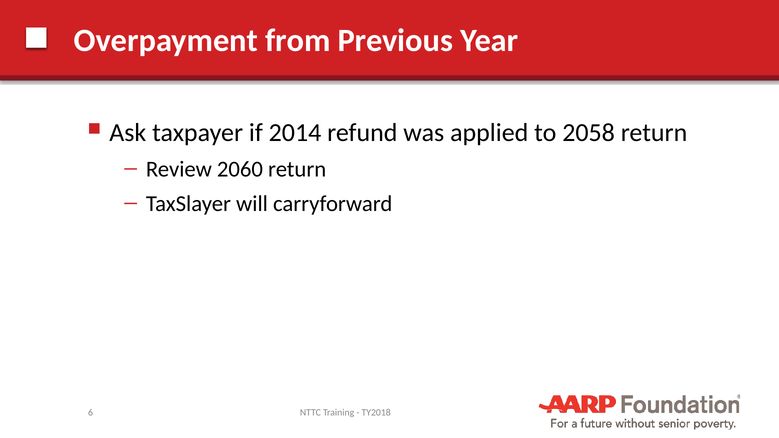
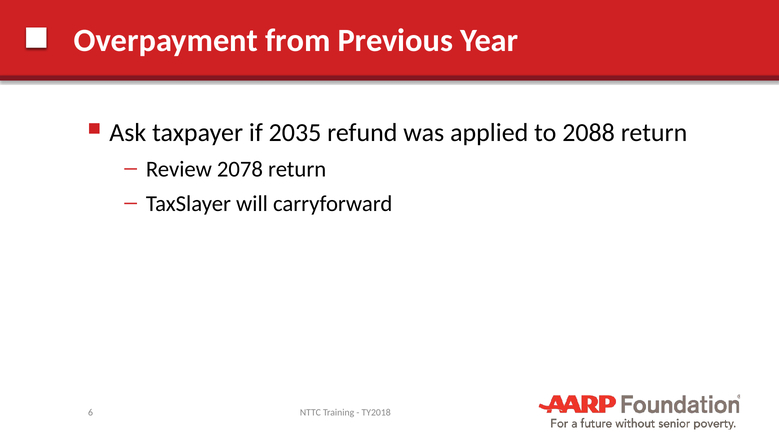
2014: 2014 -> 2035
2058: 2058 -> 2088
2060: 2060 -> 2078
